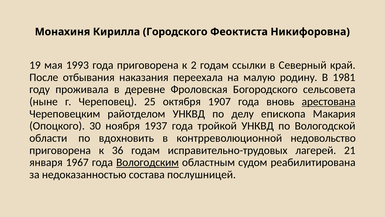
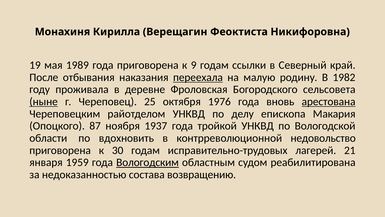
Городского: Городского -> Верещагин
1993: 1993 -> 1989
2: 2 -> 9
переехала underline: none -> present
1981: 1981 -> 1982
ныне underline: none -> present
1907: 1907 -> 1976
30: 30 -> 87
36: 36 -> 30
1967: 1967 -> 1959
послушницей: послушницей -> возвращению
